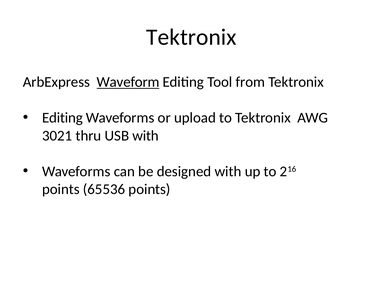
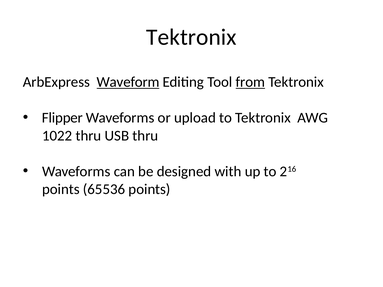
from underline: none -> present
Editing at (62, 118): Editing -> Flipper
3021: 3021 -> 1022
USB with: with -> thru
